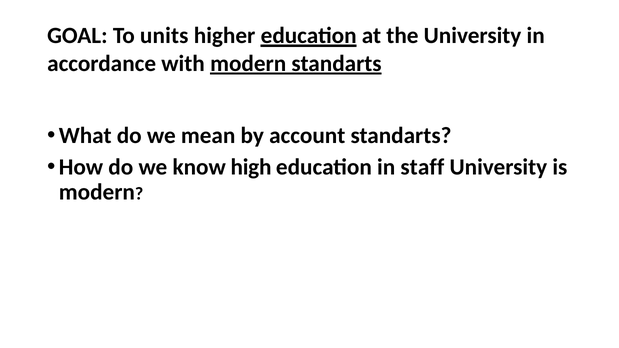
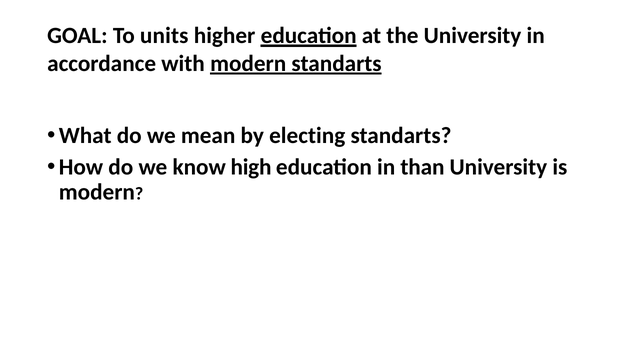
account: account -> electing
staff: staff -> than
